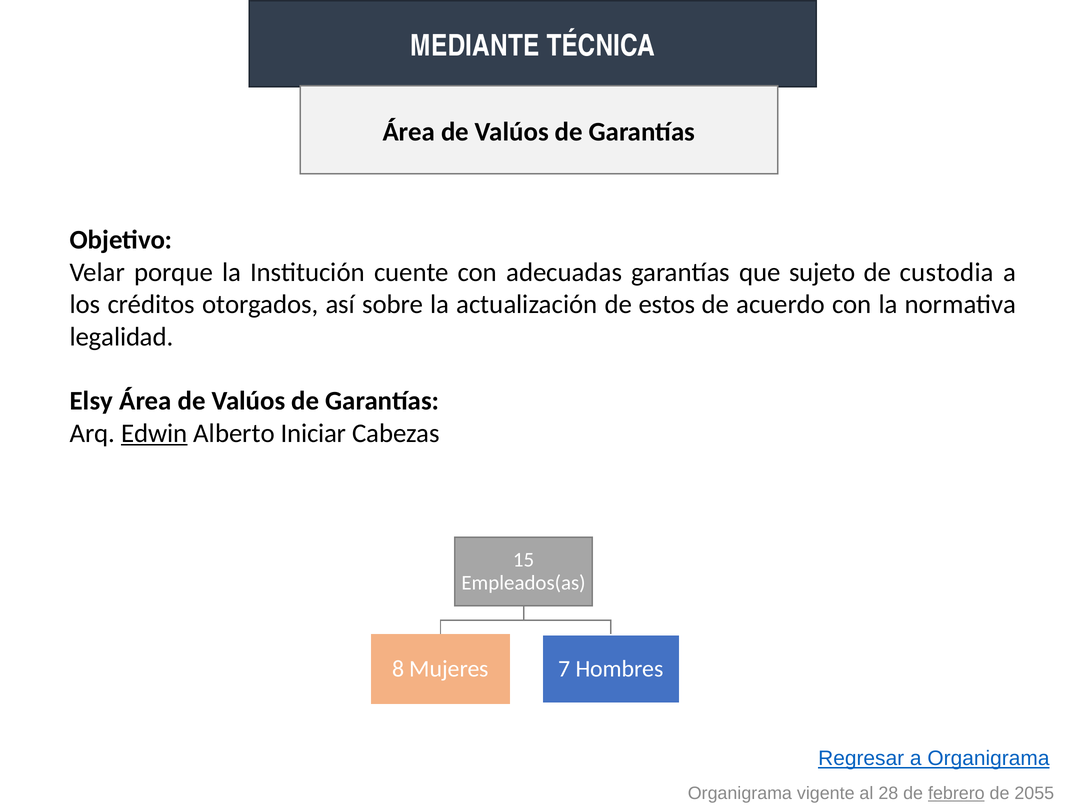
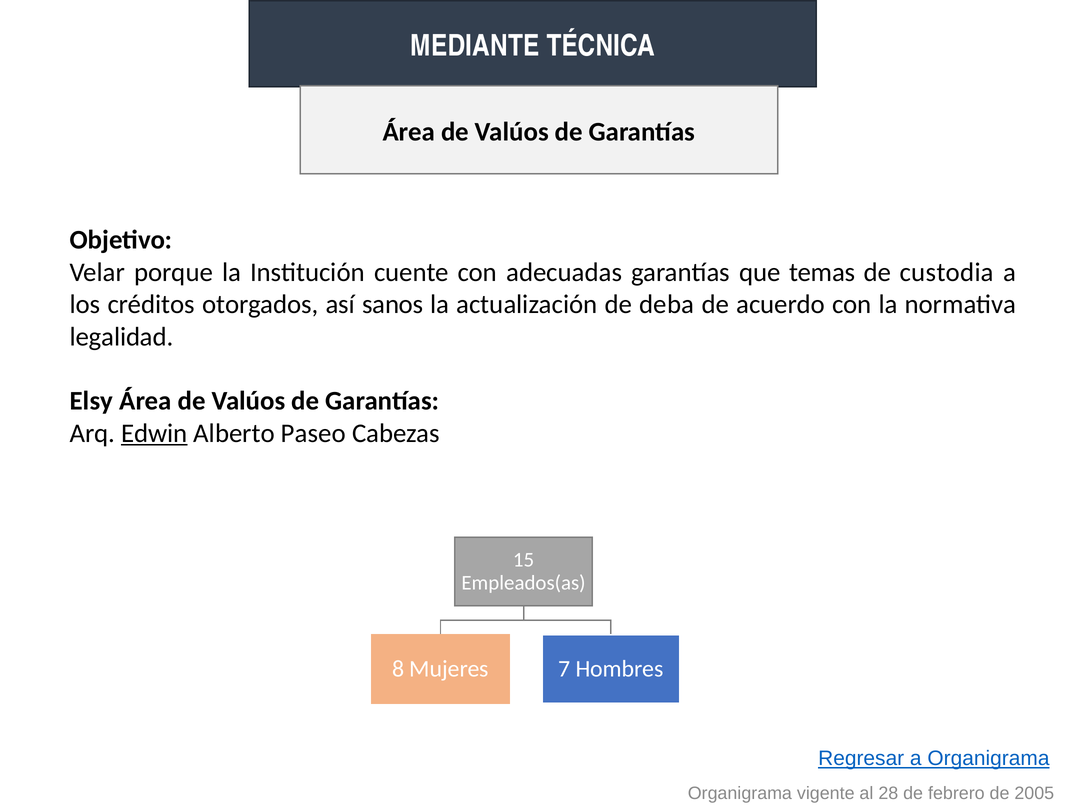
sujeto: sujeto -> temas
sobre: sobre -> sanos
estos: estos -> deba
Iniciar: Iniciar -> Paseo
febrero underline: present -> none
2055: 2055 -> 2005
